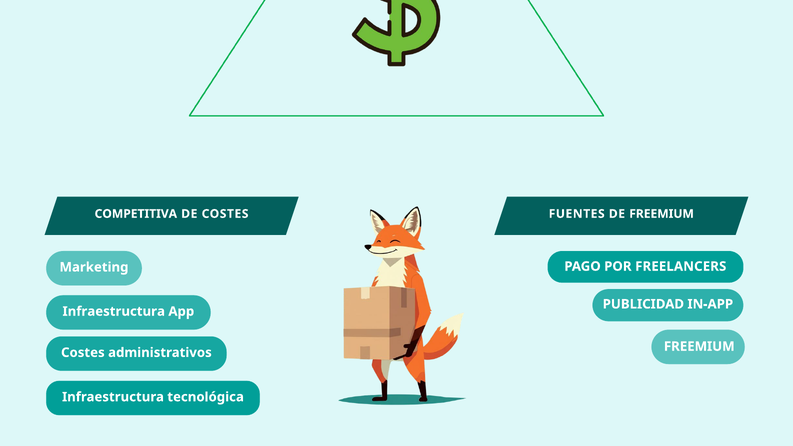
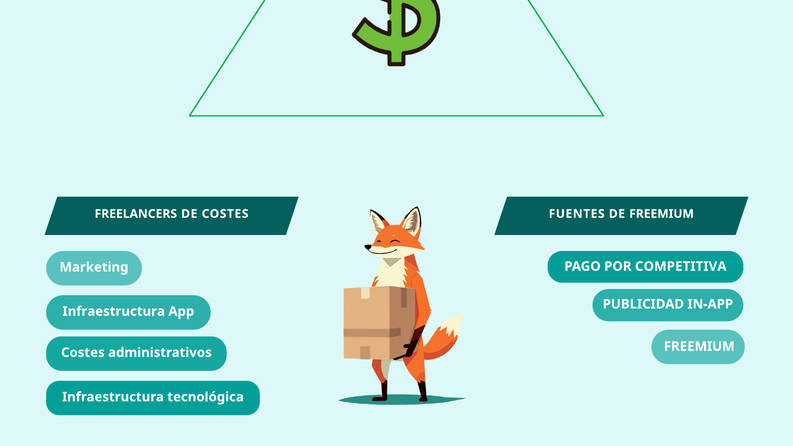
COMPETITIVA: COMPETITIVA -> FREELANCERS
FREELANCERS: FREELANCERS -> COMPETITIVA
